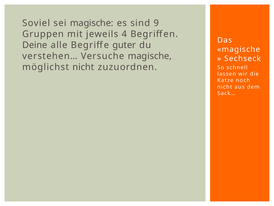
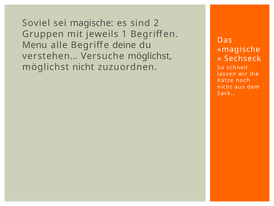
9: 9 -> 2
4: 4 -> 1
Deine: Deine -> Menu
guter: guter -> deine
Versuche magische: magische -> möglichst
